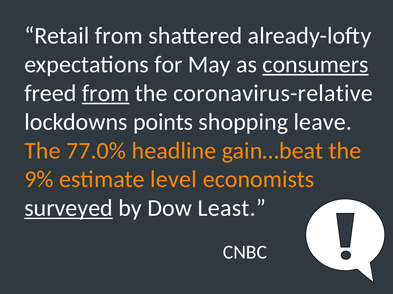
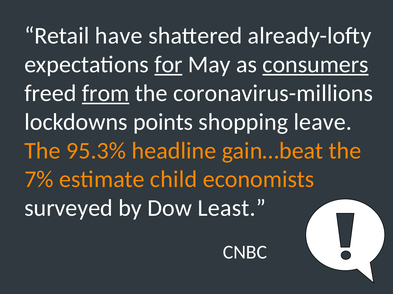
Retail from: from -> have
for underline: none -> present
coronavirus-relative: coronavirus-relative -> coronavirus-millions
77.0%: 77.0% -> 95.3%
9%: 9% -> 7%
level: level -> child
surveyed underline: present -> none
